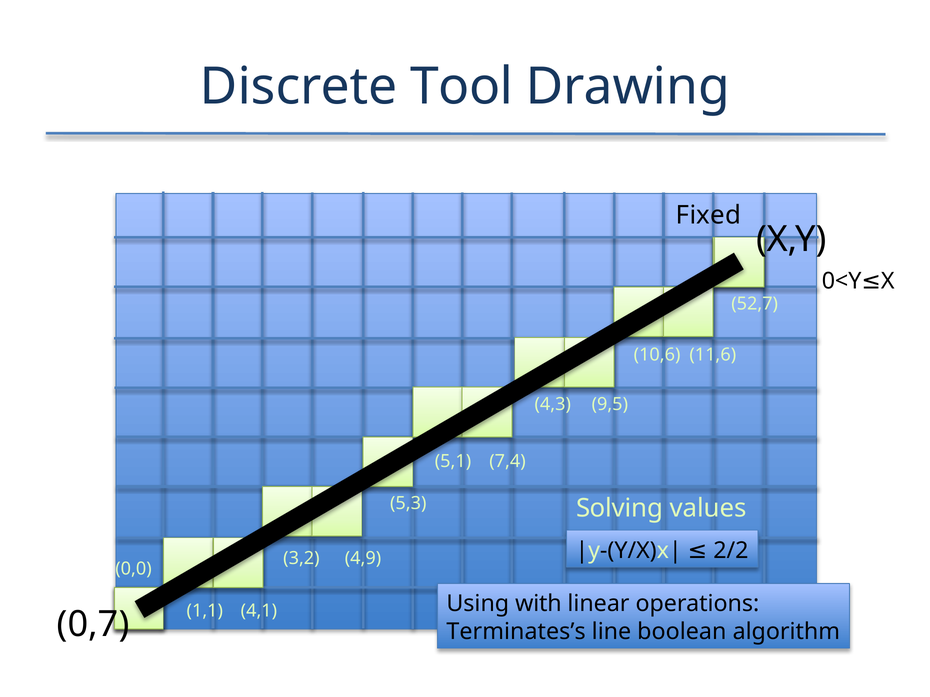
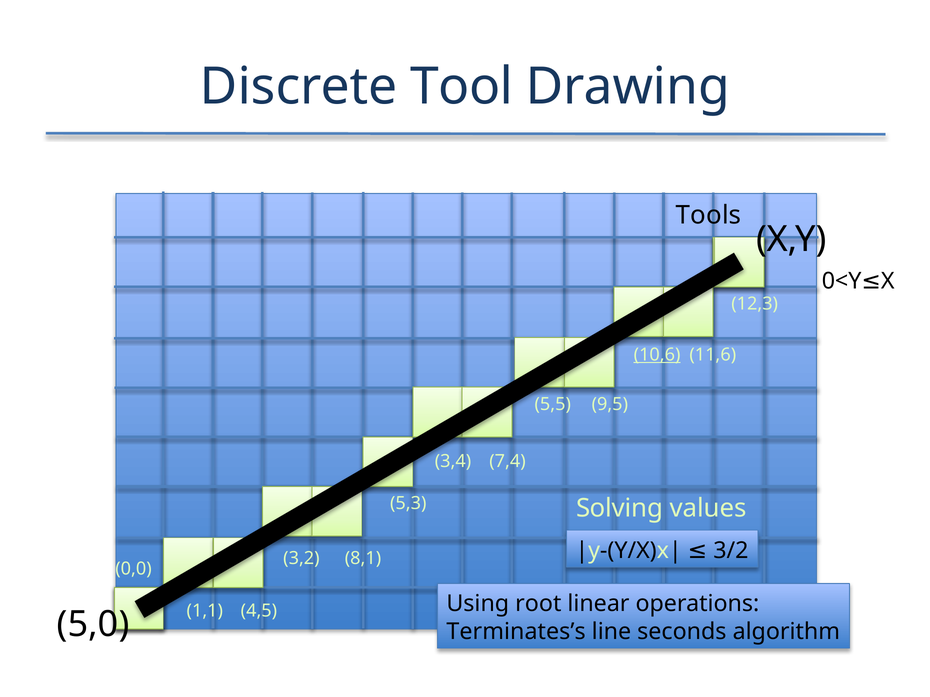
Fixed: Fixed -> Tools
52,7: 52,7 -> 12,3
10,6 underline: none -> present
4,3: 4,3 -> 5,5
5,1: 5,1 -> 3,4
2/2: 2/2 -> 3/2
4,9: 4,9 -> 8,1
with: with -> root
4,1: 4,1 -> 4,5
0,7: 0,7 -> 5,0
boolean: boolean -> seconds
